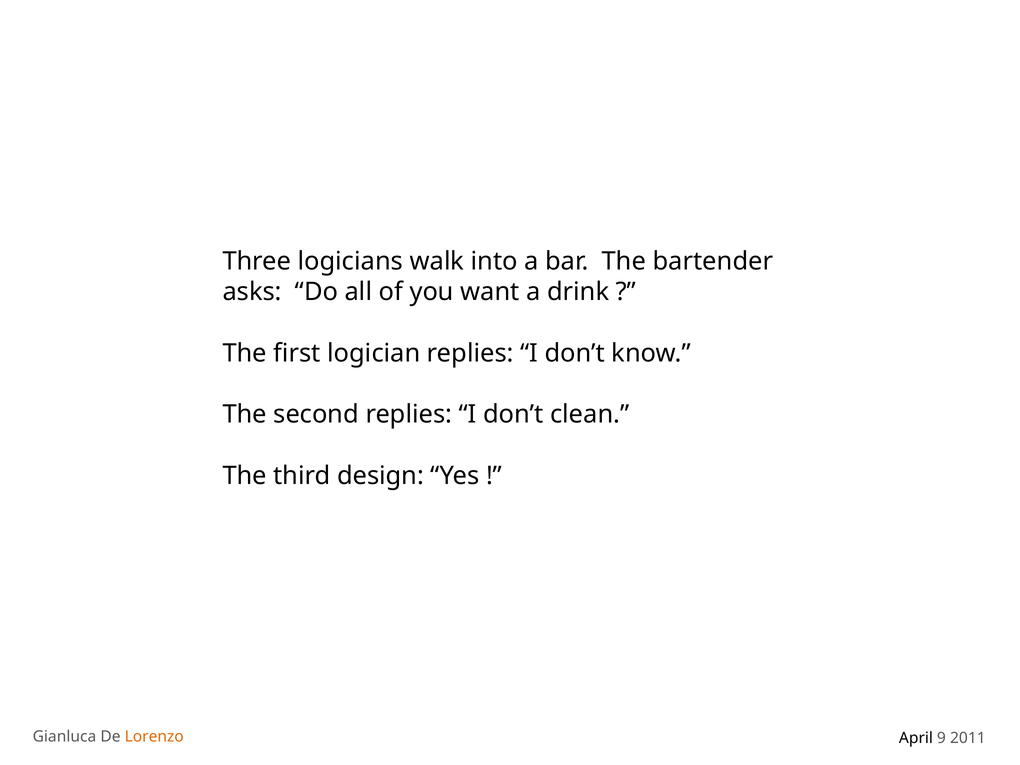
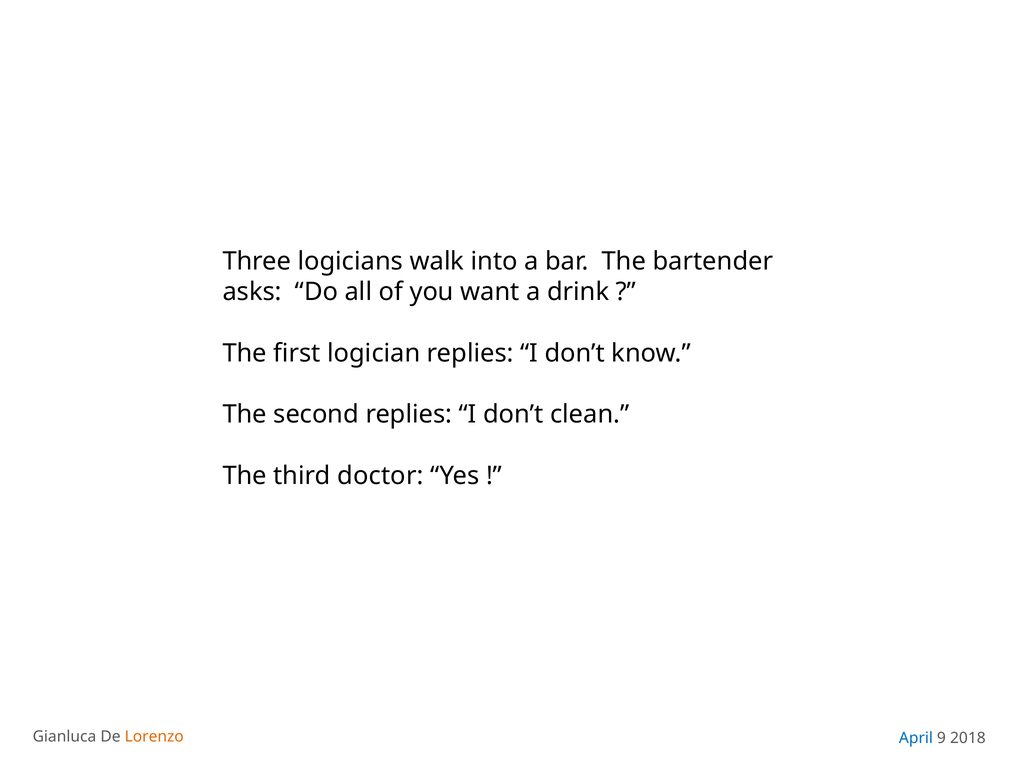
third design: design -> doctor
April colour: black -> blue
2011: 2011 -> 2018
